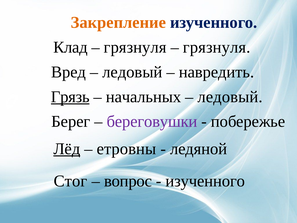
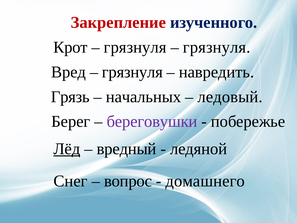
Закрепление colour: orange -> red
Клад: Клад -> Крот
ледовый at (132, 72): ледовый -> грязнуля
Грязь underline: present -> none
етровны: етровны -> вредный
Стог: Стог -> Снег
изученного at (205, 181): изученного -> домашнего
